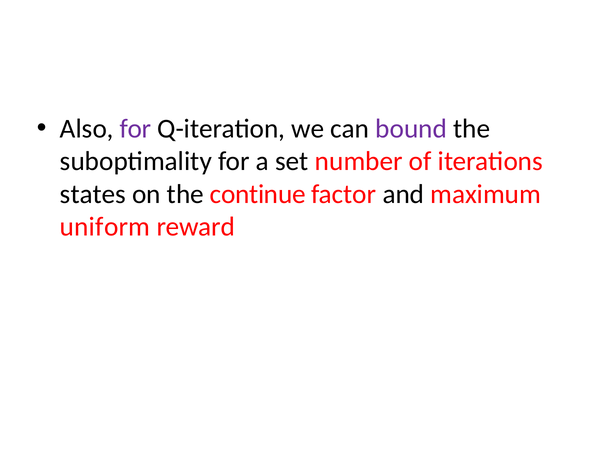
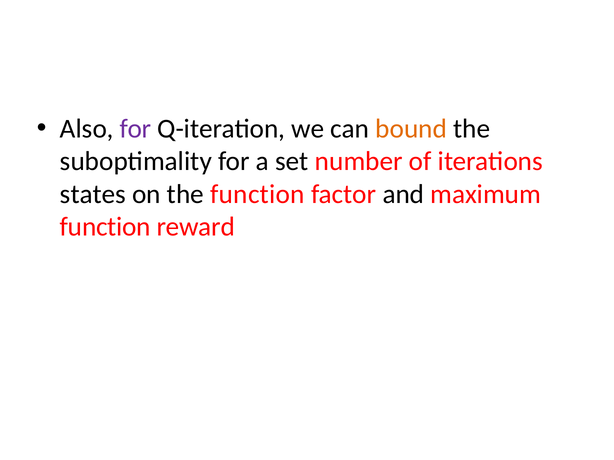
bound colour: purple -> orange
the continue: continue -> function
uniform at (105, 227): uniform -> function
